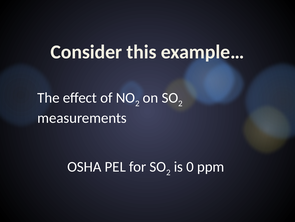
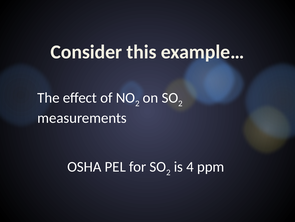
0: 0 -> 4
